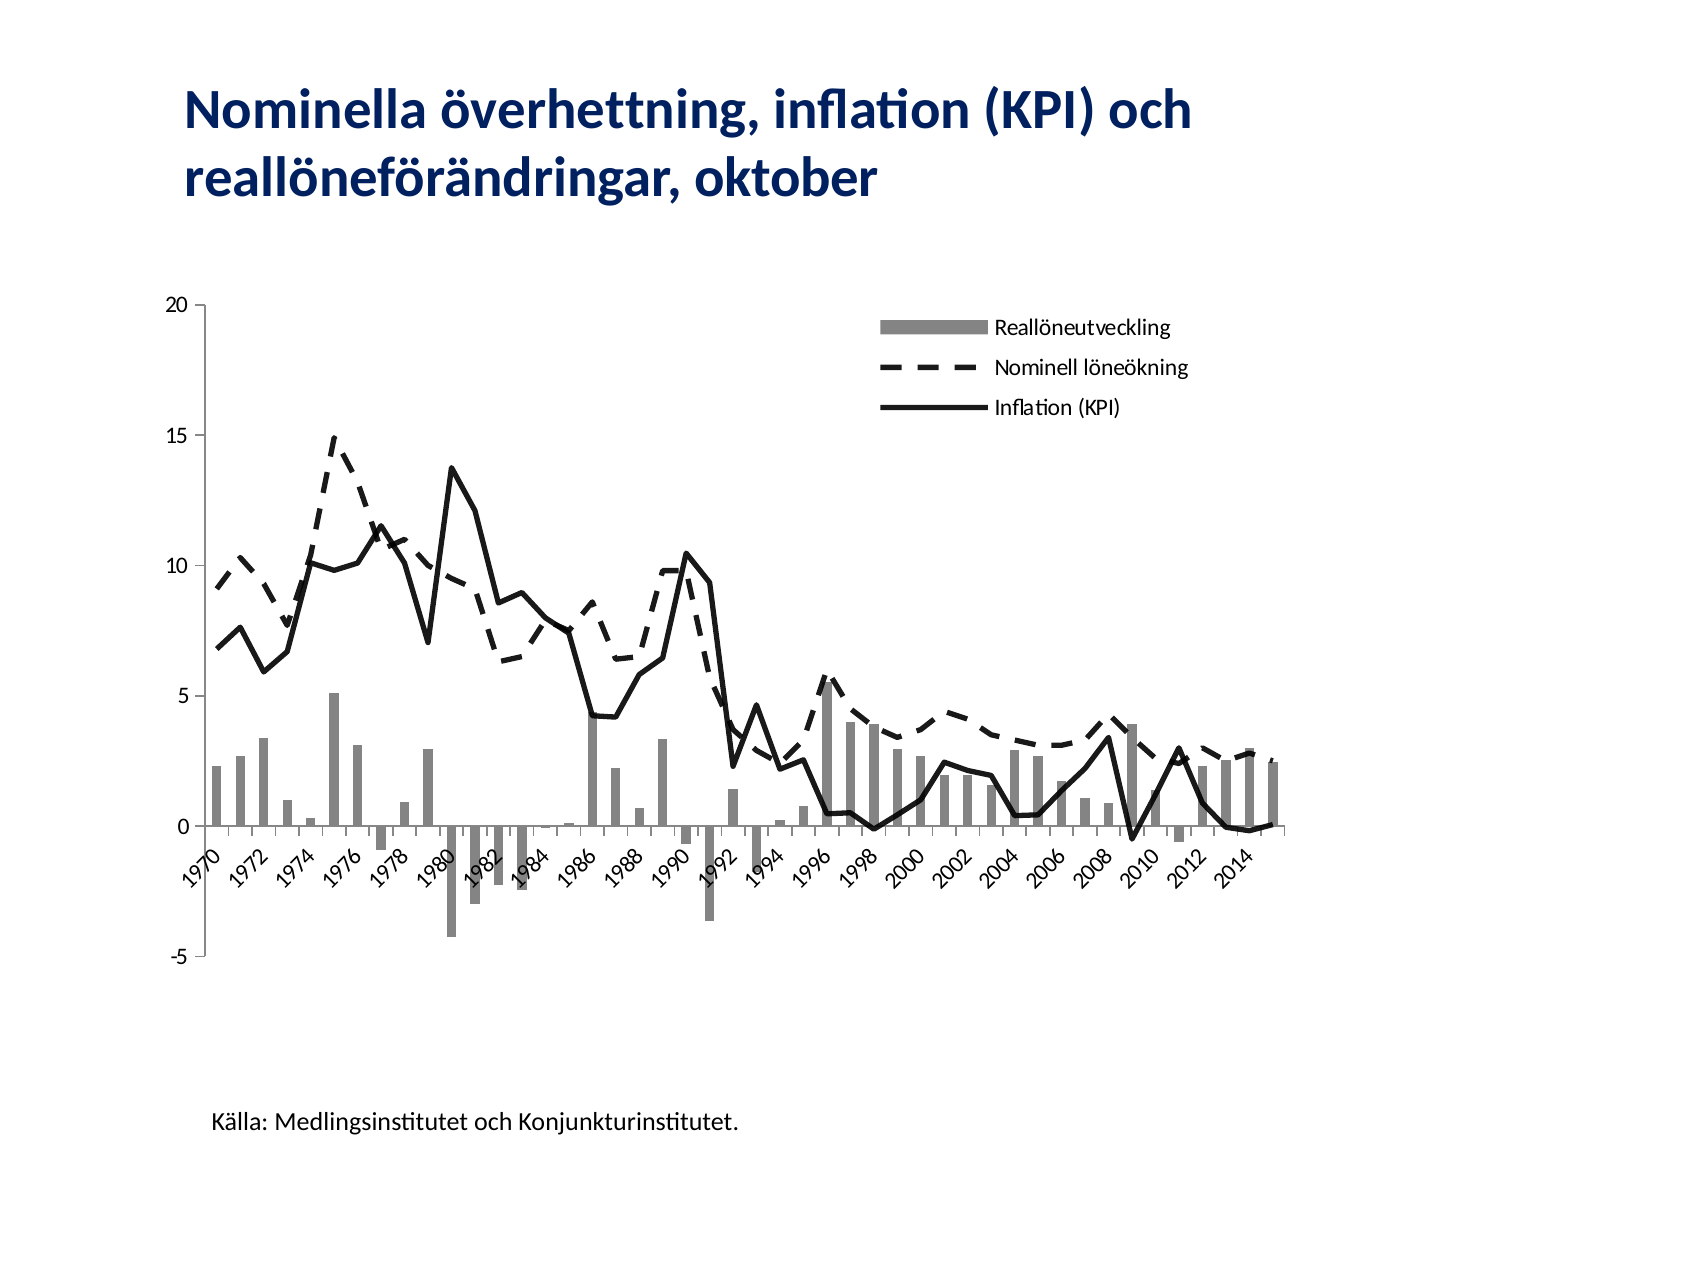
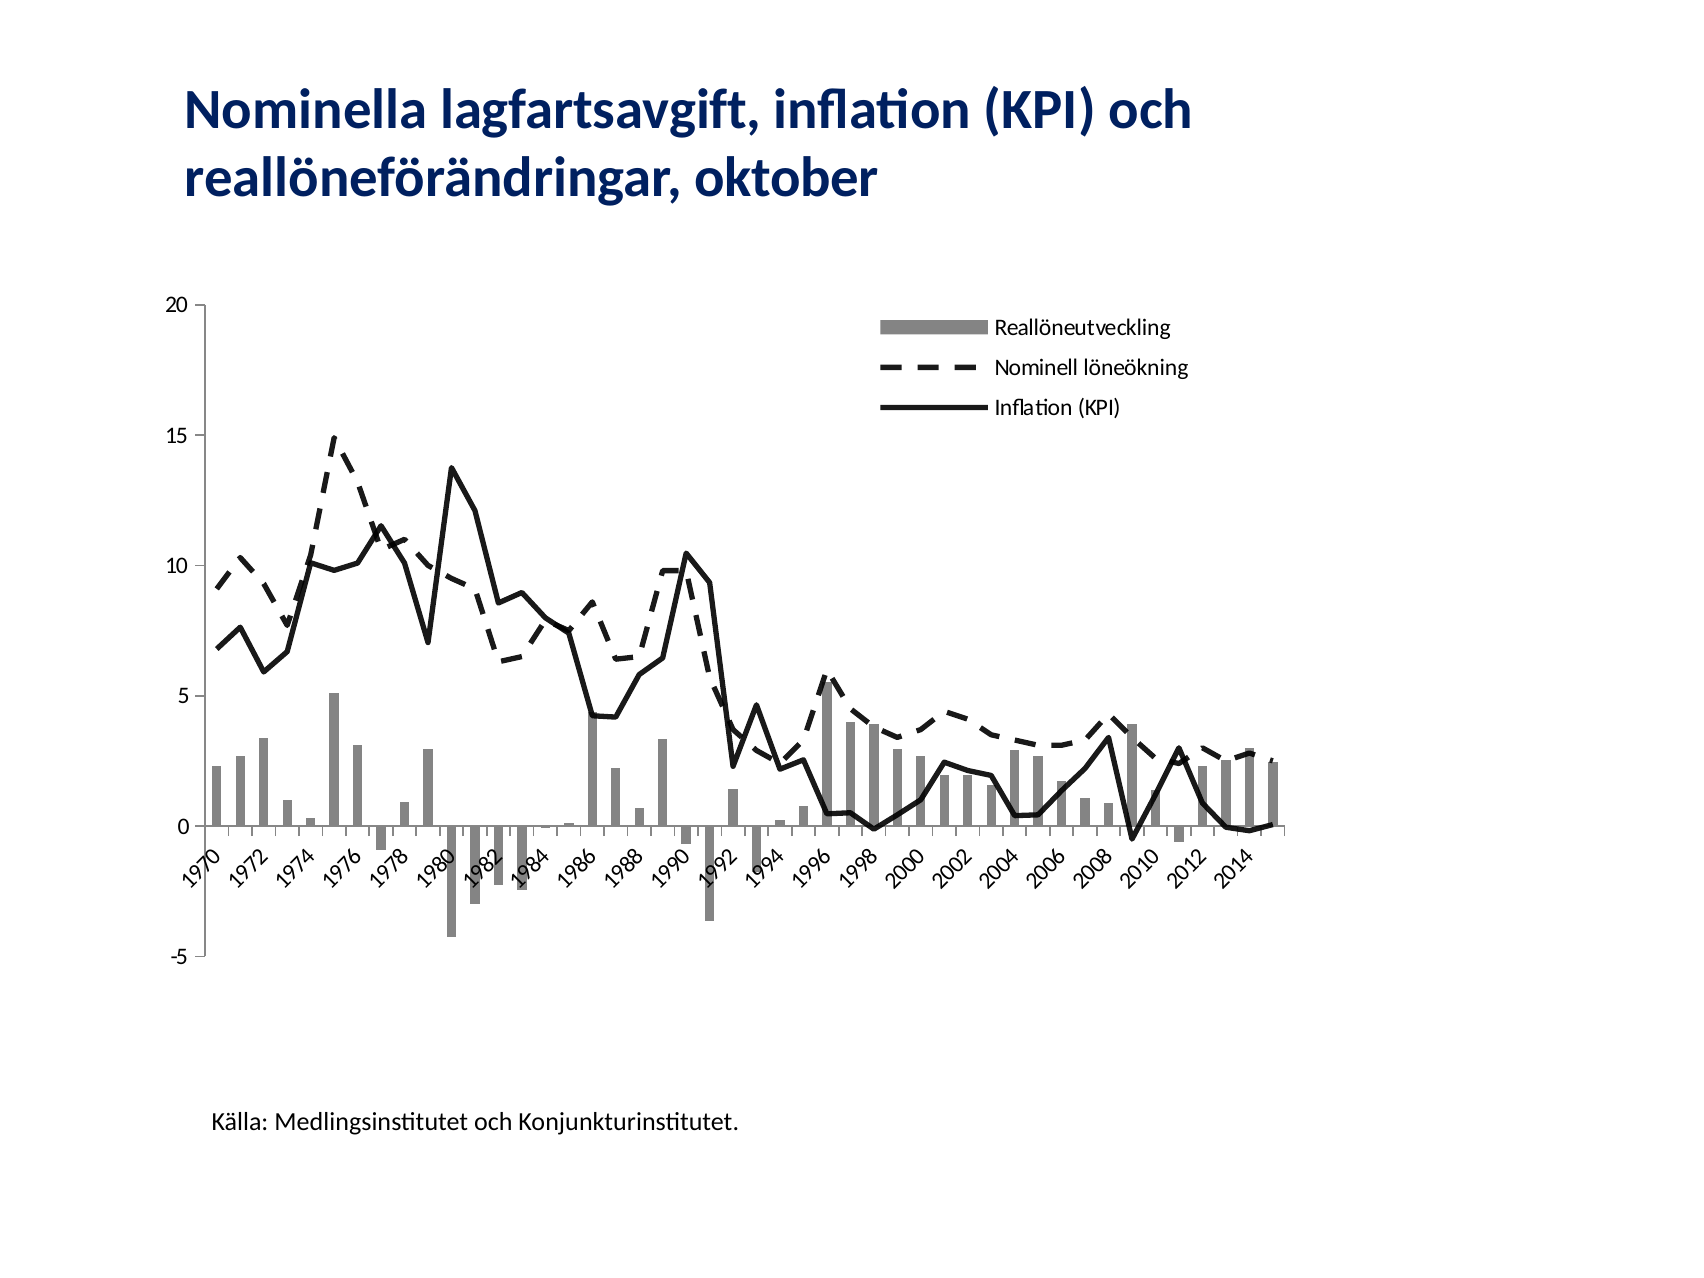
överhettning: överhettning -> lagfartsavgift
